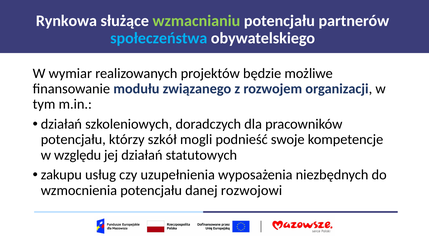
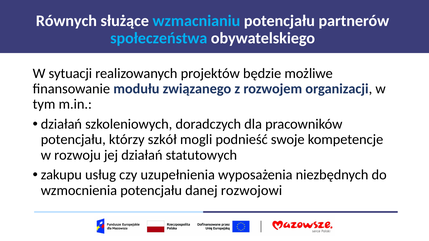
Rynkowa: Rynkowa -> Równych
wzmacnianiu colour: light green -> light blue
wymiar: wymiar -> sytuacji
względu: względu -> rozwoju
